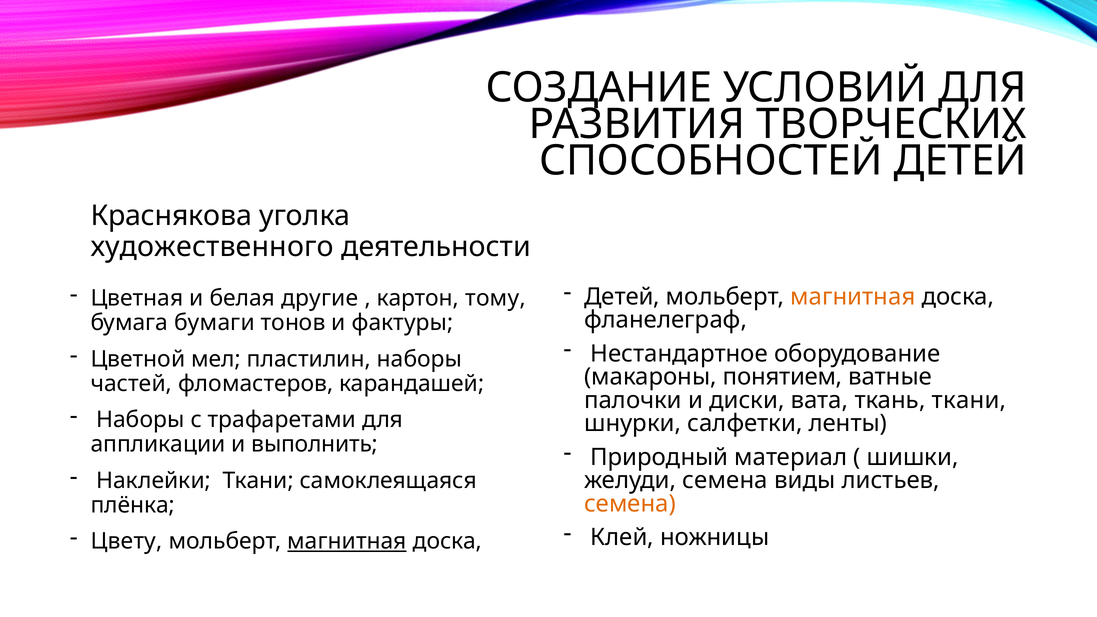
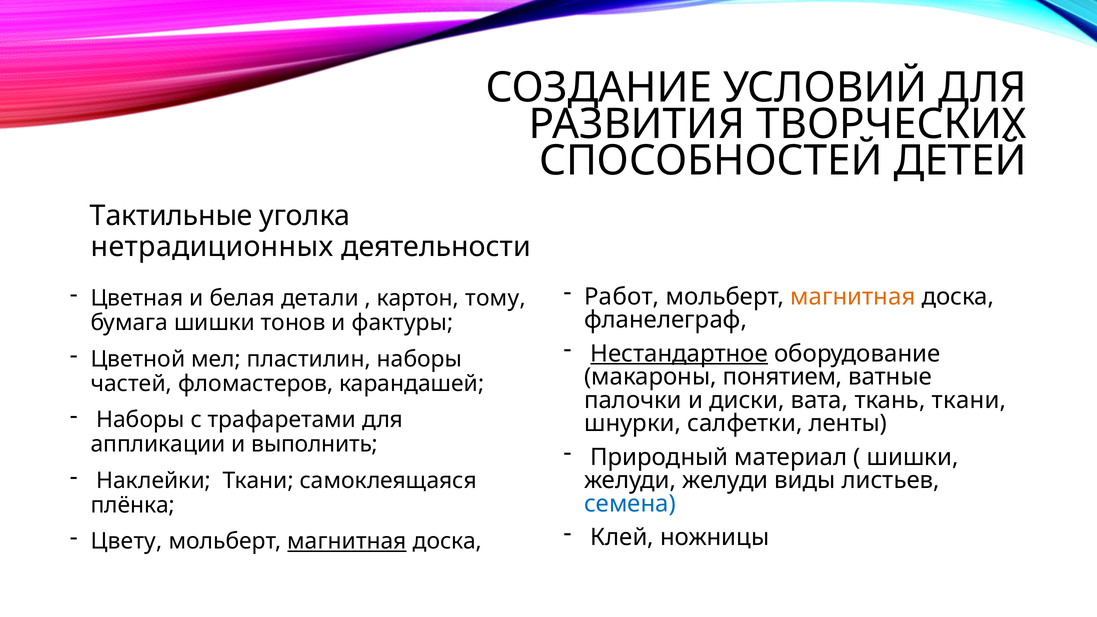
Краснякова: Краснякова -> Тактильные
художественного: художественного -> нетрадиционных
Детей at (622, 297): Детей -> Работ
другие: другие -> детали
бумага бумаги: бумаги -> шишки
Нестандартное underline: none -> present
желуди семена: семена -> желуди
семена at (630, 504) colour: orange -> blue
